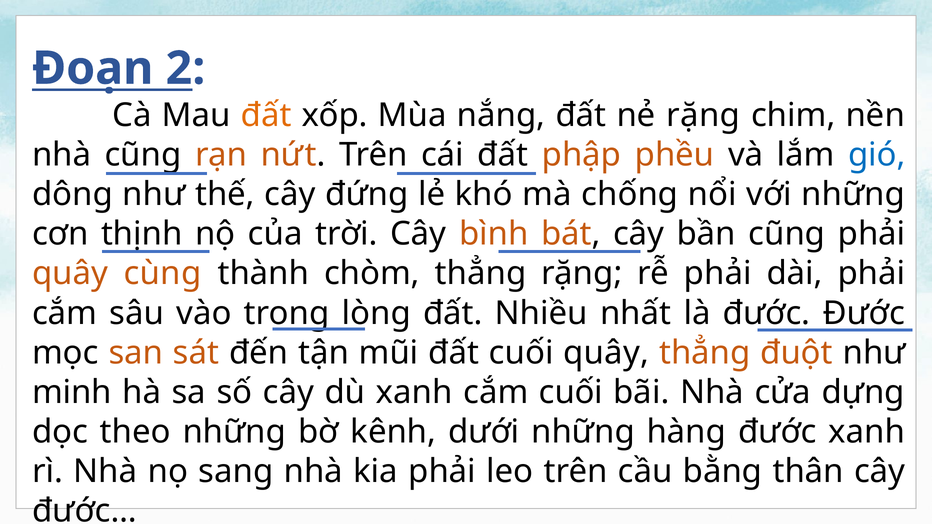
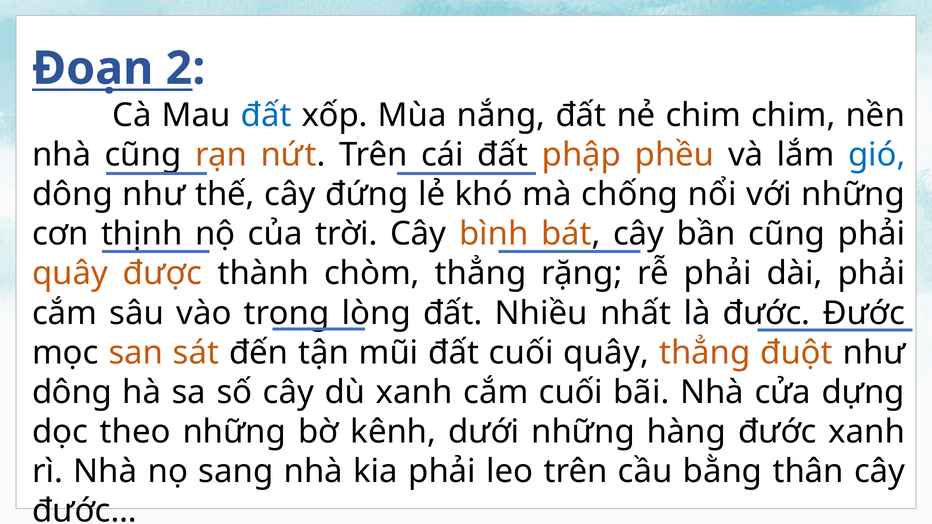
đất at (266, 115) colour: orange -> blue
nẻ rặng: rặng -> chim
cùng: cùng -> được
minh at (72, 392): minh -> dông
